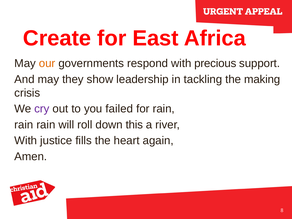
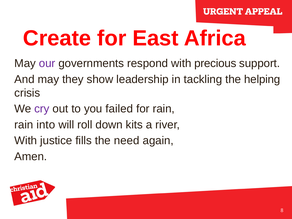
our colour: orange -> purple
making: making -> helping
rain at (46, 125): rain -> into
this: this -> kits
heart: heart -> need
